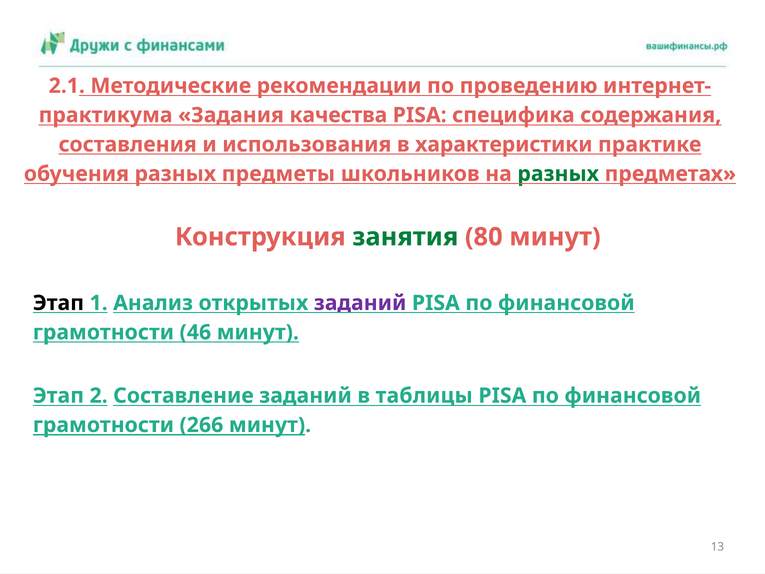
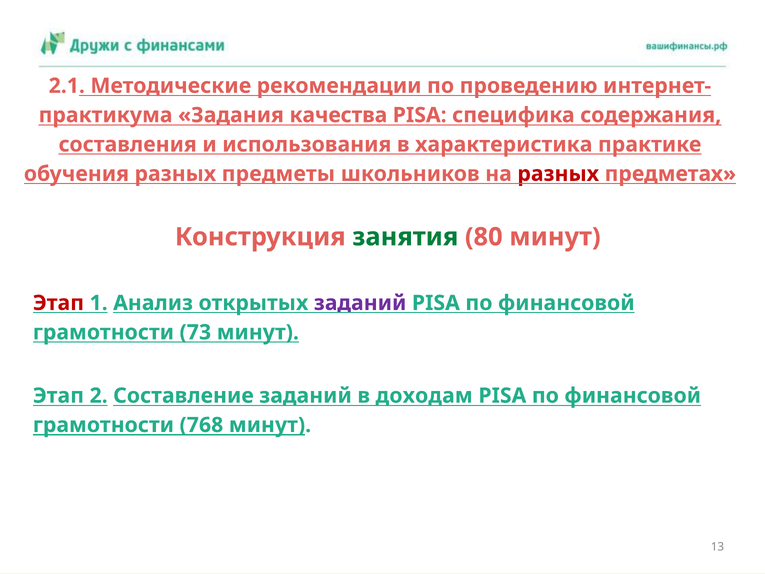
характеристики: характеристики -> характеристика
разных at (558, 174) colour: green -> red
Этап at (58, 303) colour: black -> red
46: 46 -> 73
таблицы: таблицы -> доходам
266: 266 -> 768
